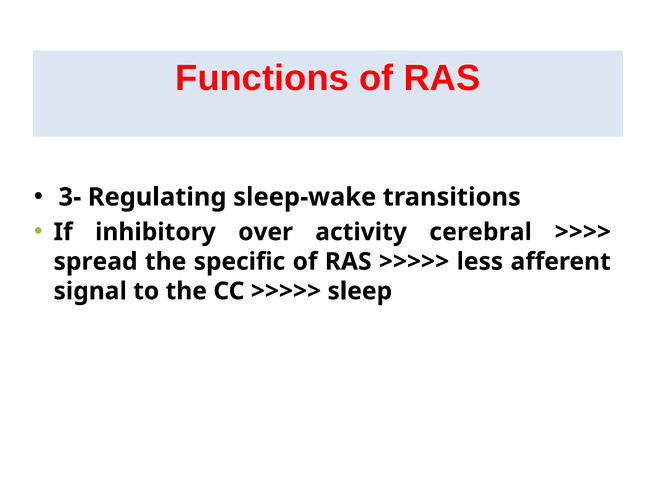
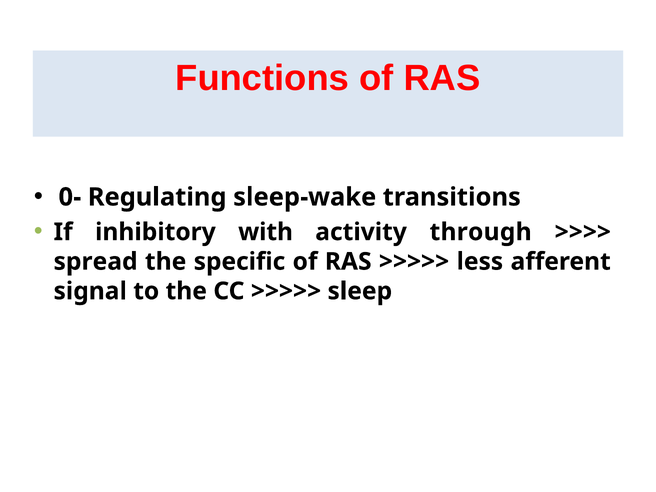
3-: 3- -> 0-
over: over -> with
cerebral: cerebral -> through
